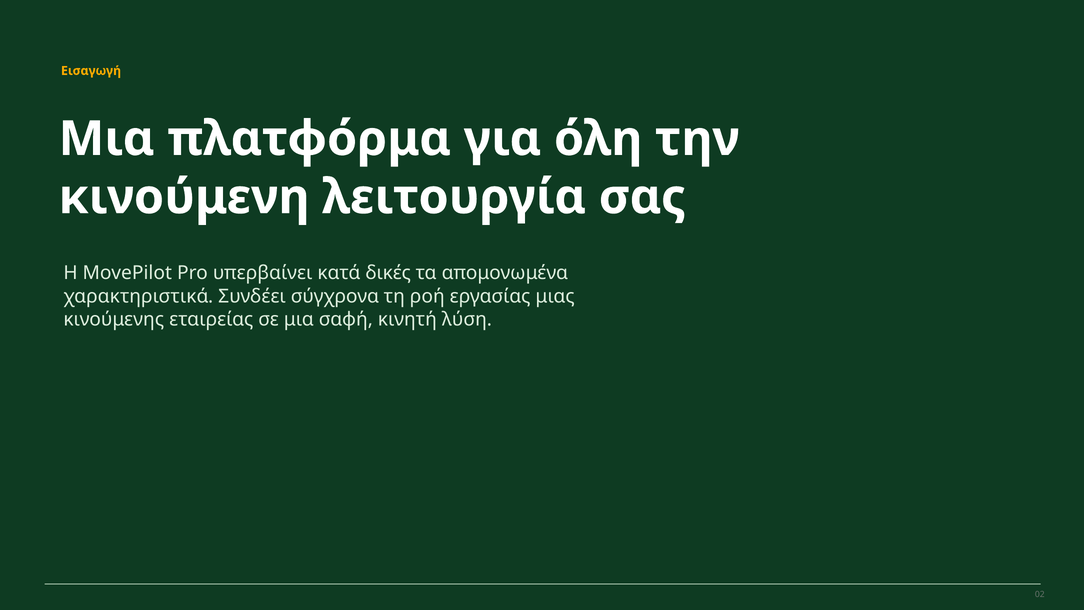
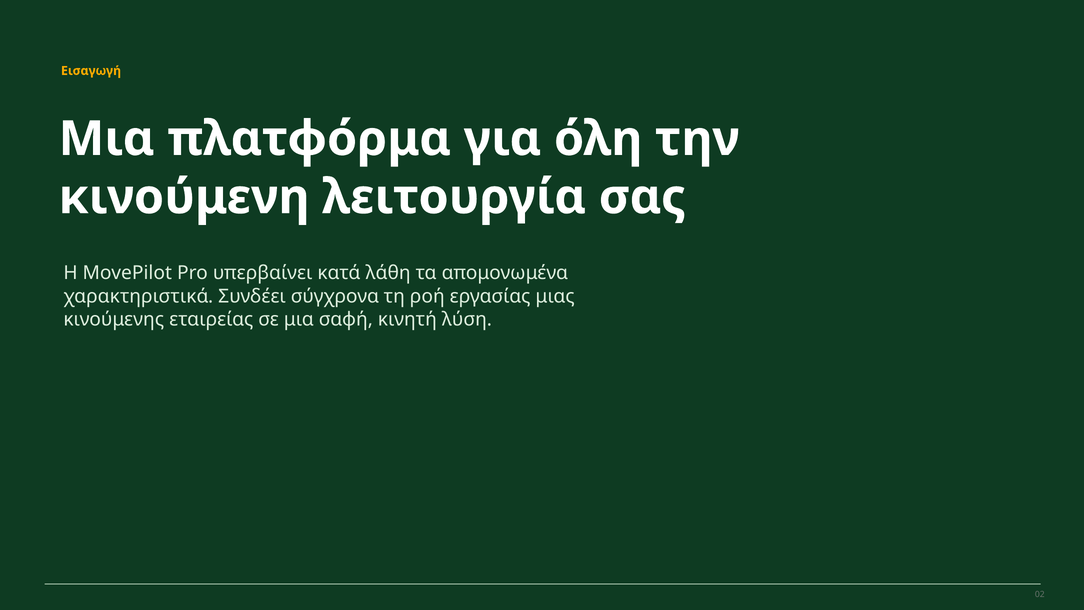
δικές: δικές -> λάθη
